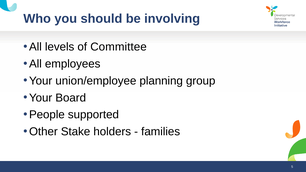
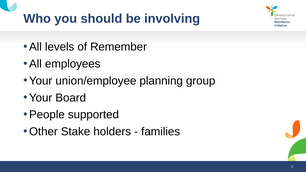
Committee: Committee -> Remember
